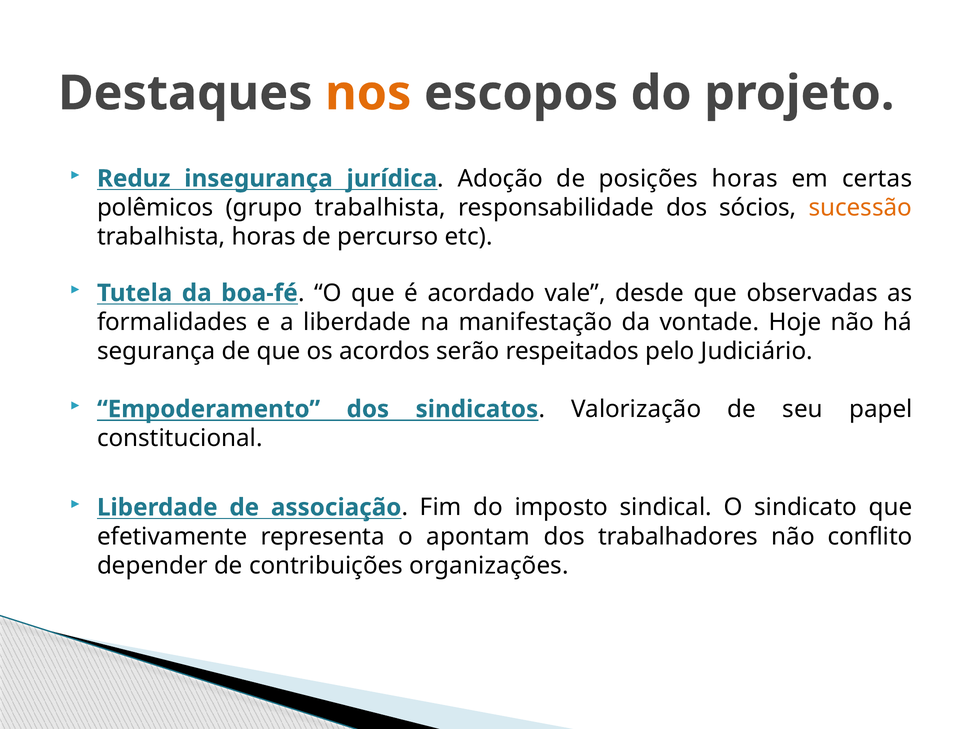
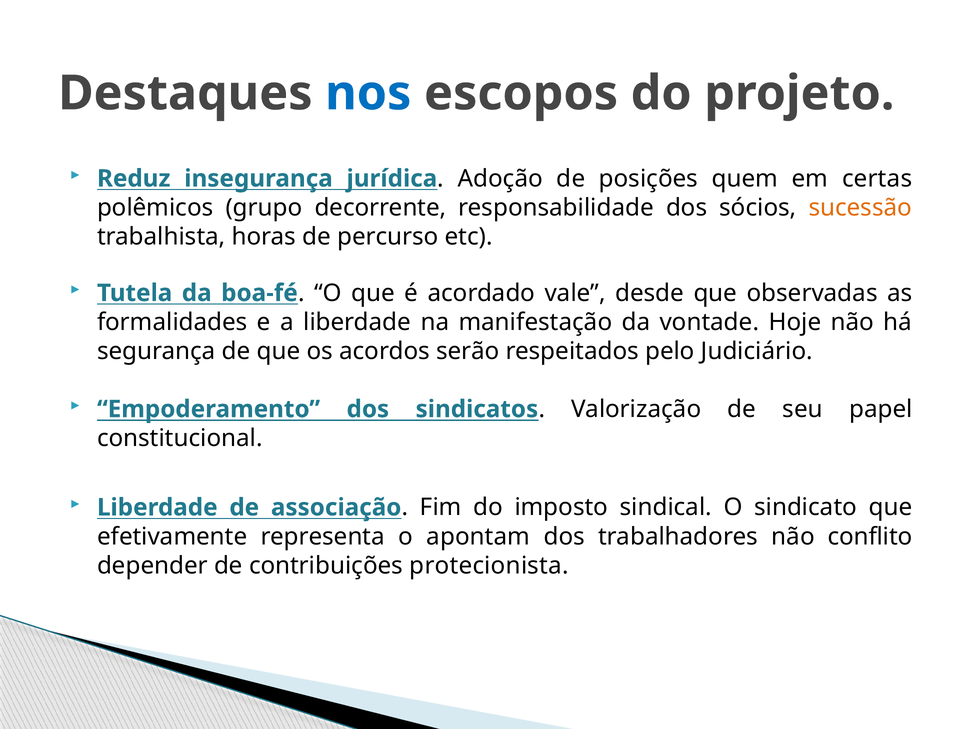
nos colour: orange -> blue
posições horas: horas -> quem
grupo trabalhista: trabalhista -> decorrente
organizações: organizações -> protecionista
